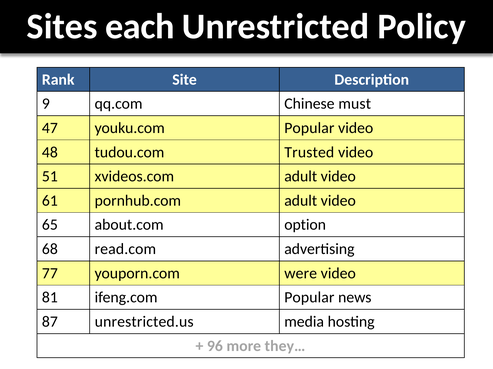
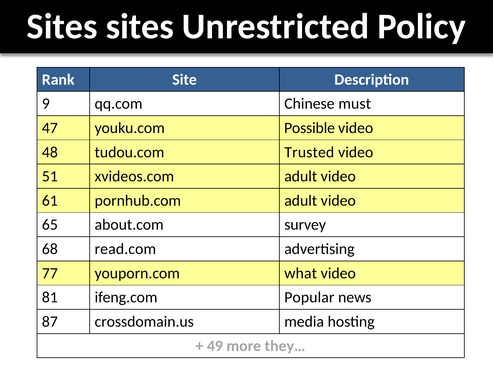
Sites each: each -> sites
youku.com Popular: Popular -> Possible
option: option -> survey
were: were -> what
unrestricted.us: unrestricted.us -> crossdomain.us
96: 96 -> 49
